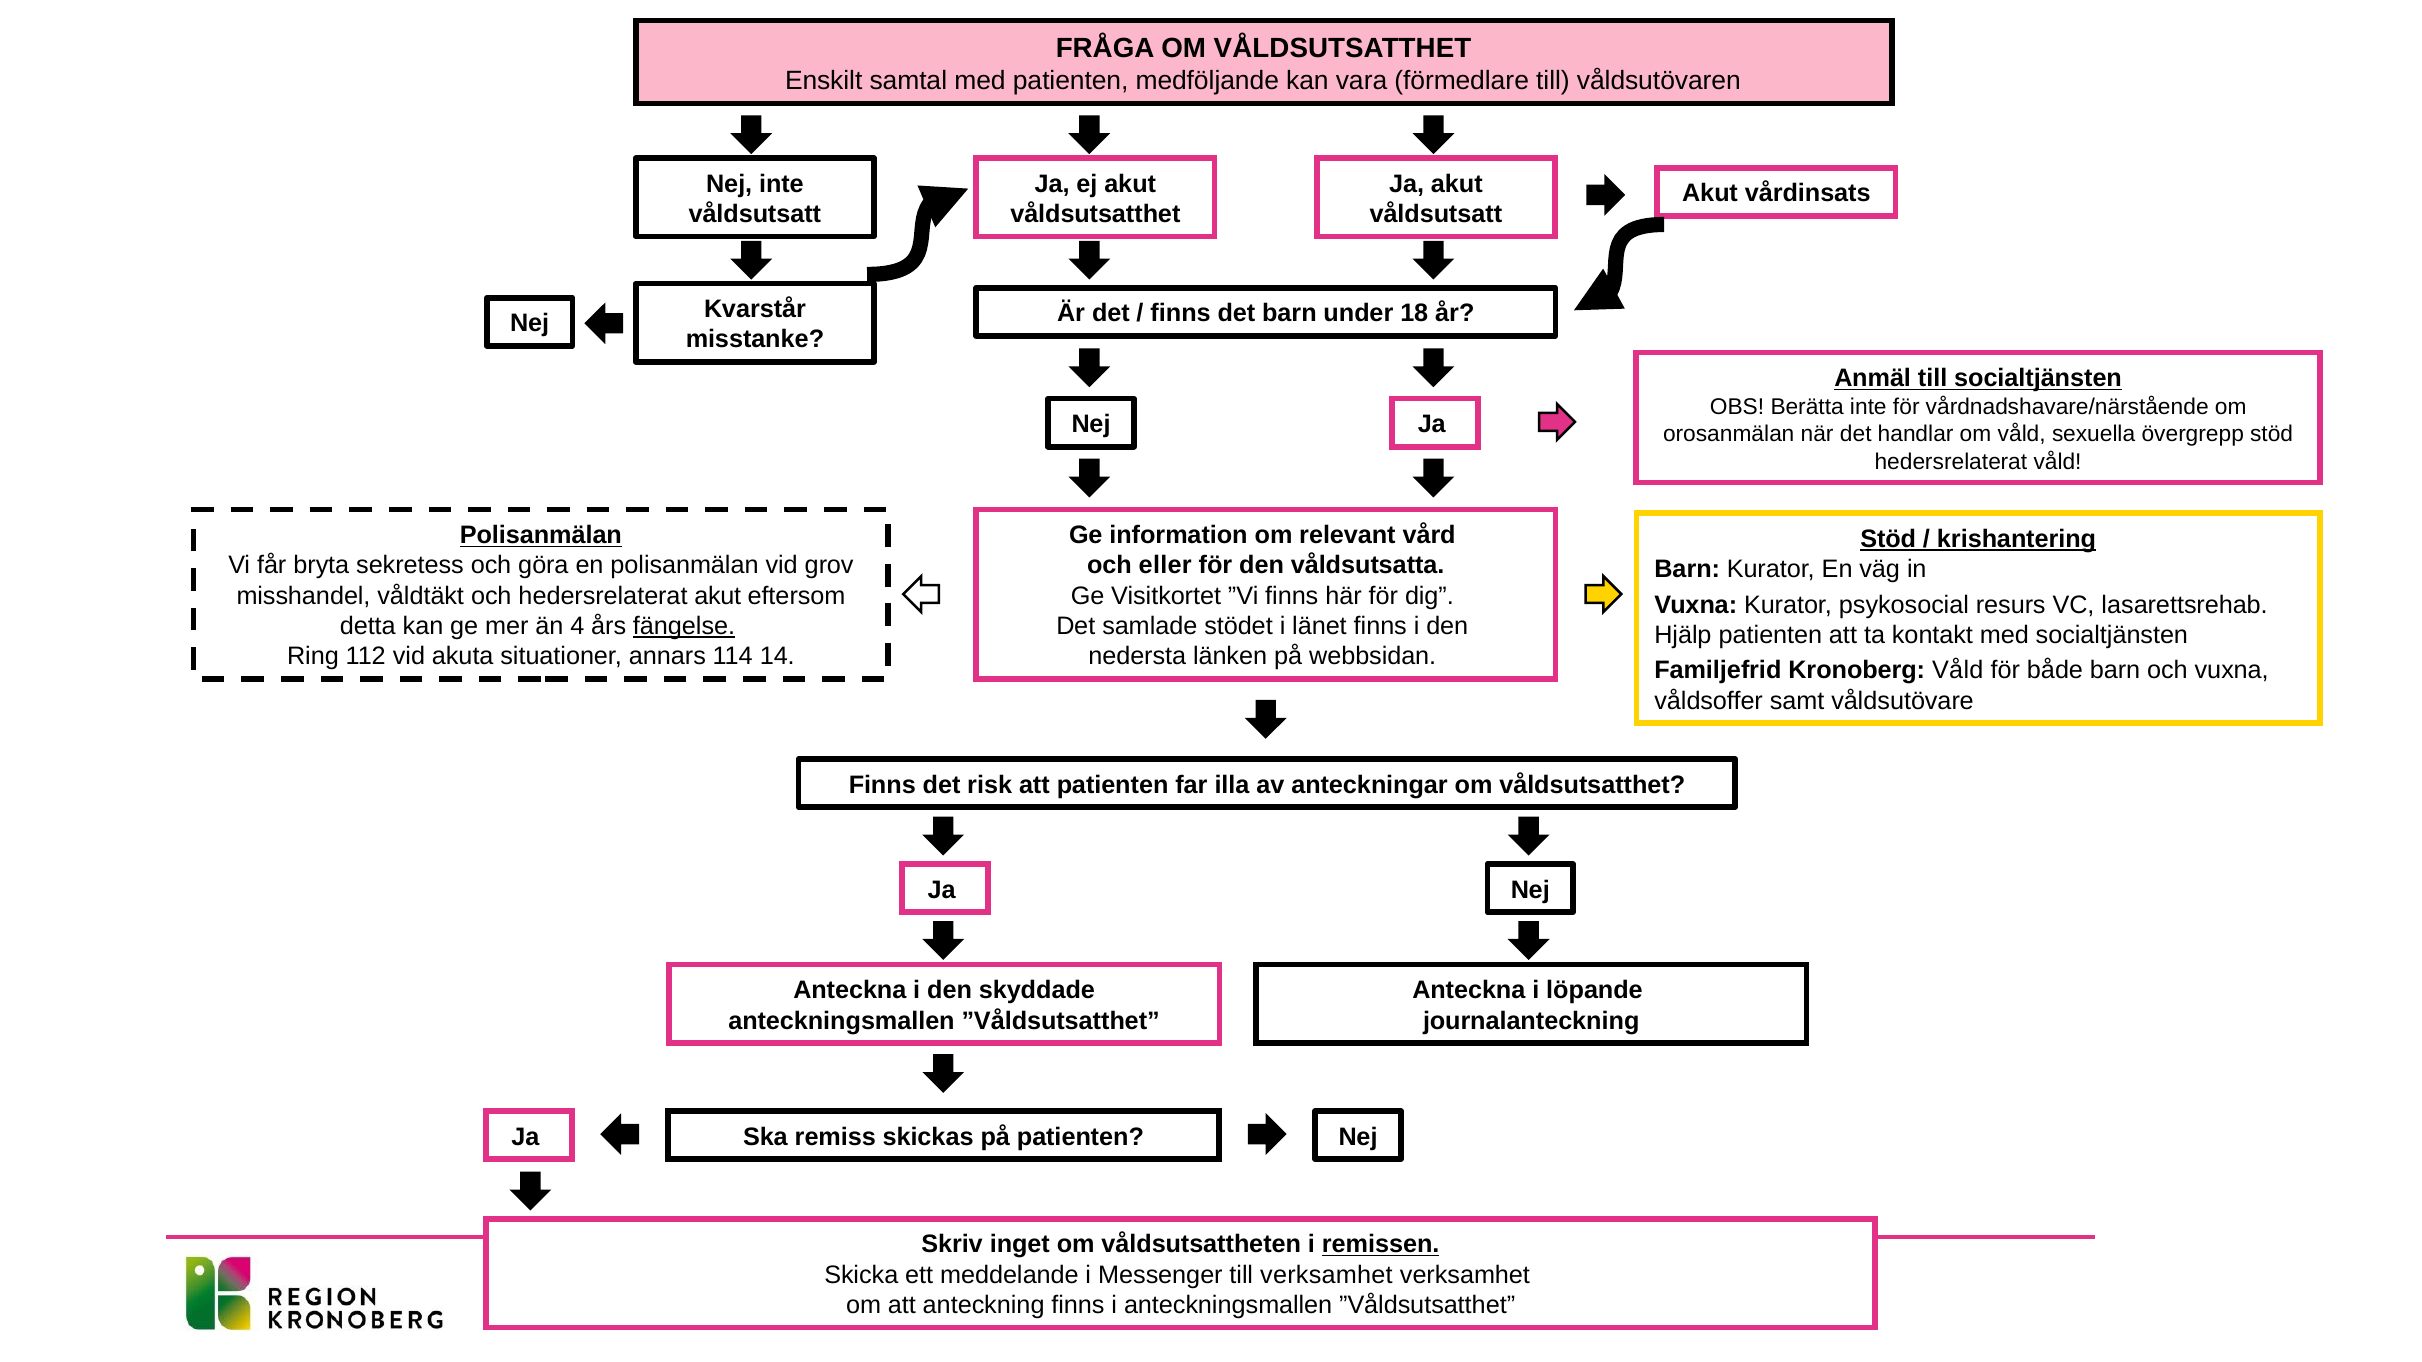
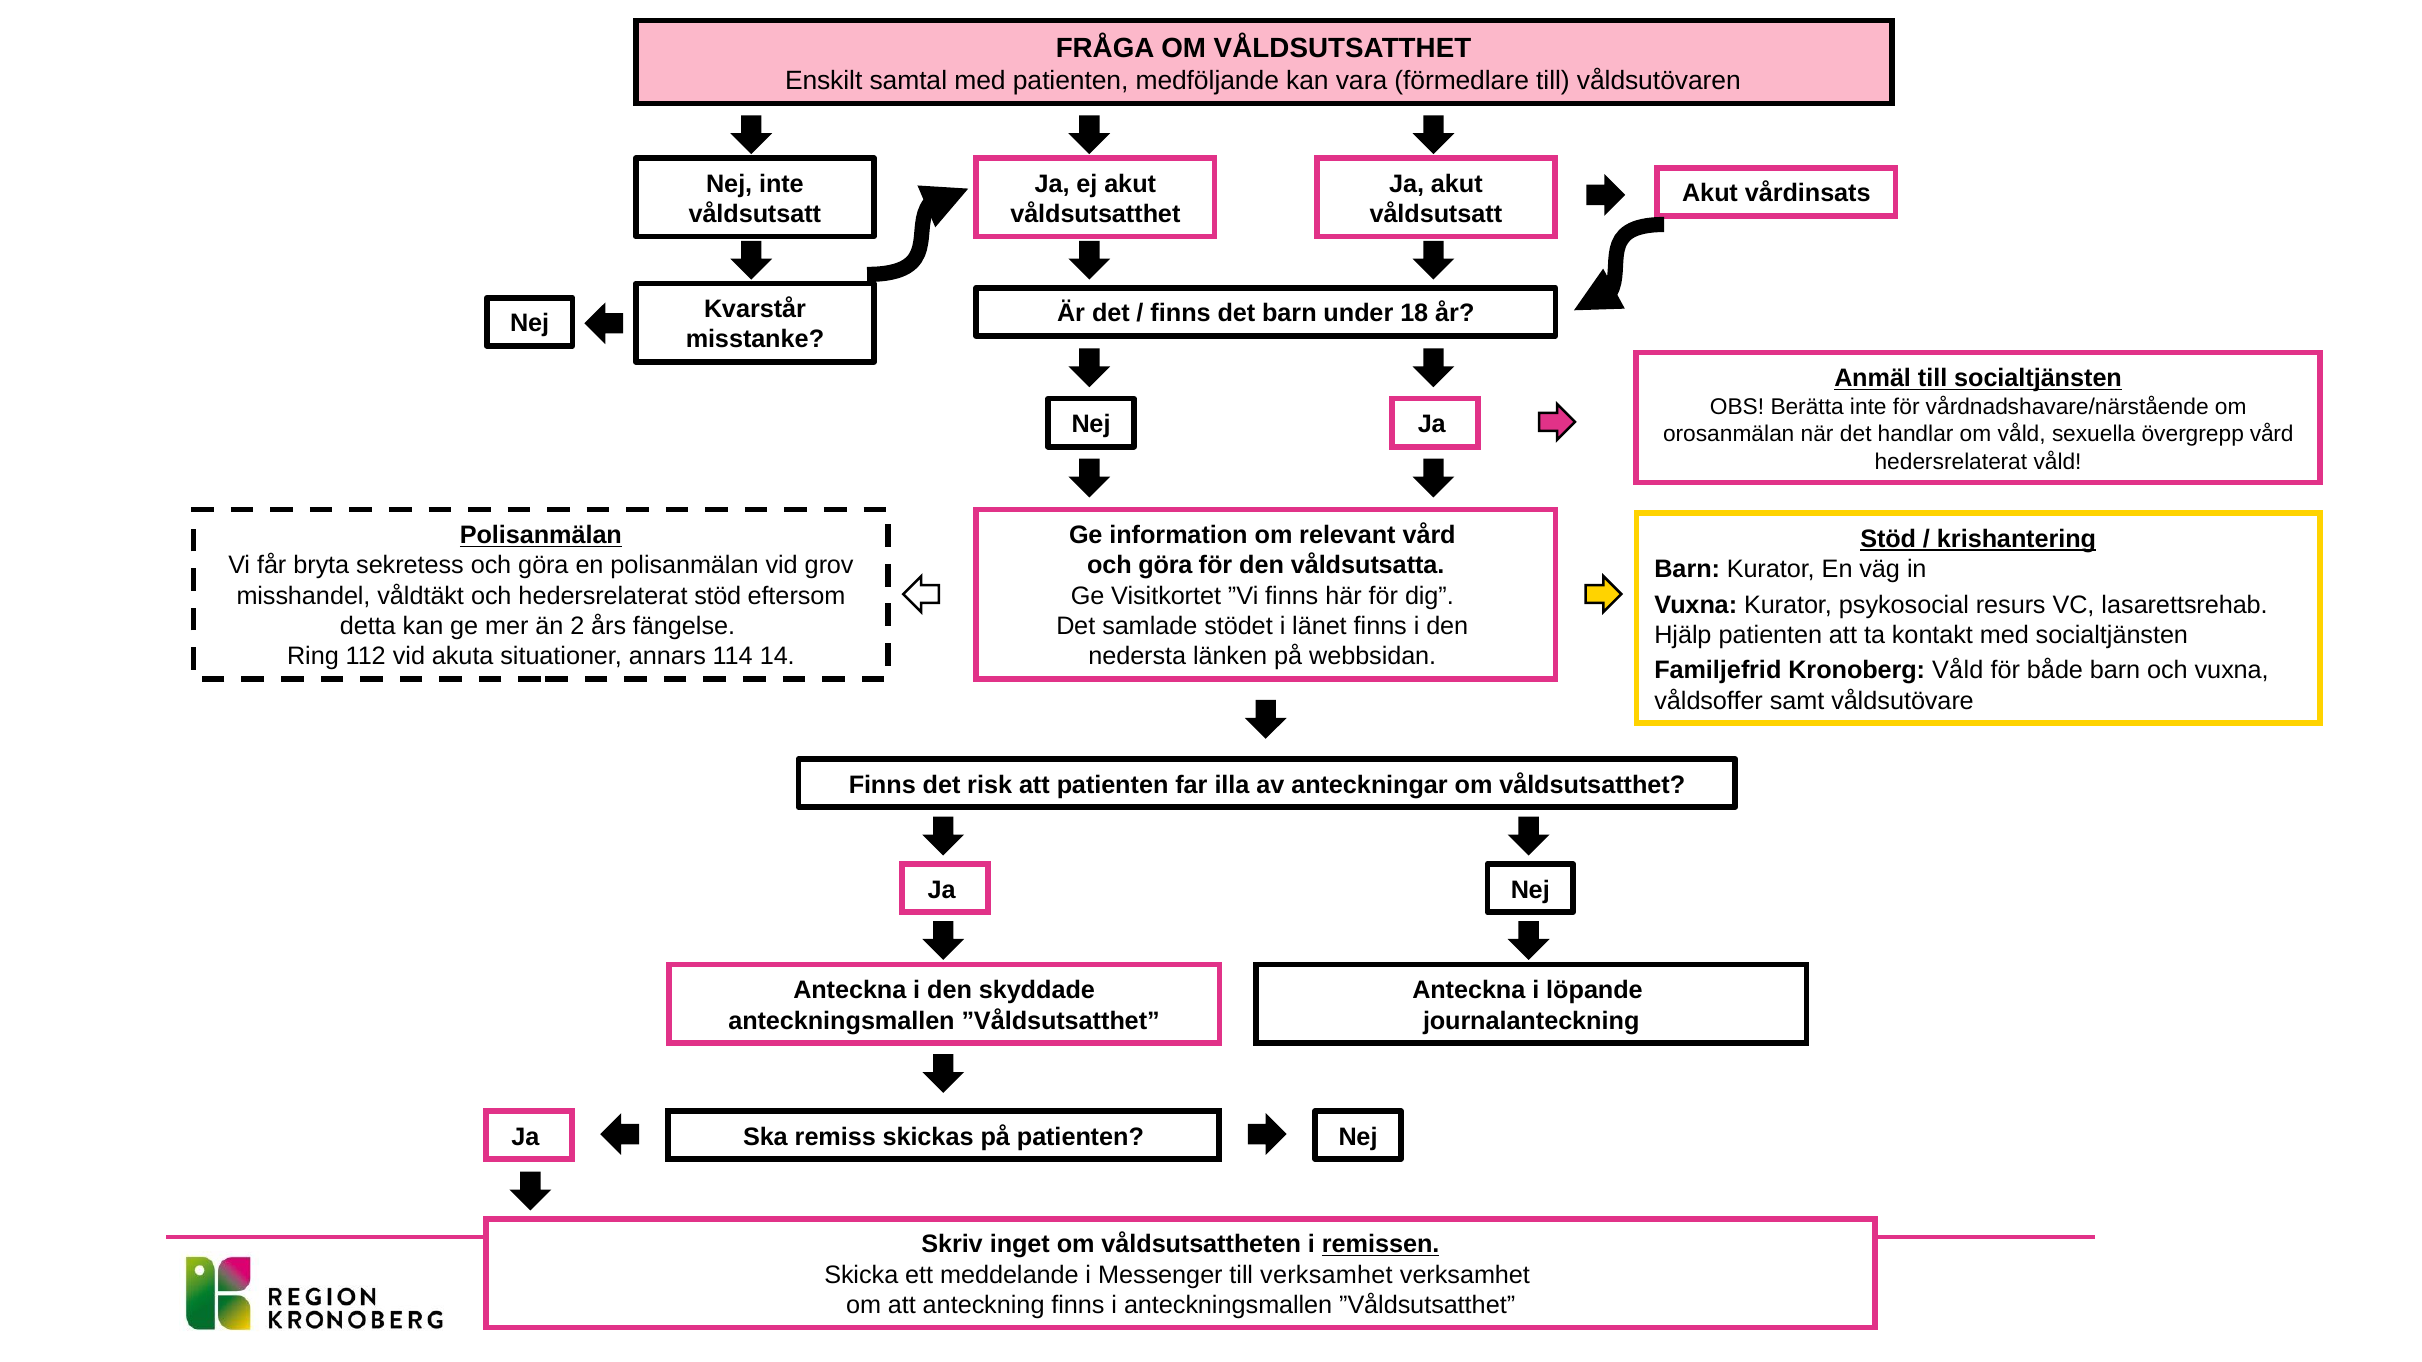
övergrepp stöd: stöd -> vård
eller at (1165, 566): eller -> göra
hedersrelaterat akut: akut -> stöd
4: 4 -> 2
fängelse underline: present -> none
